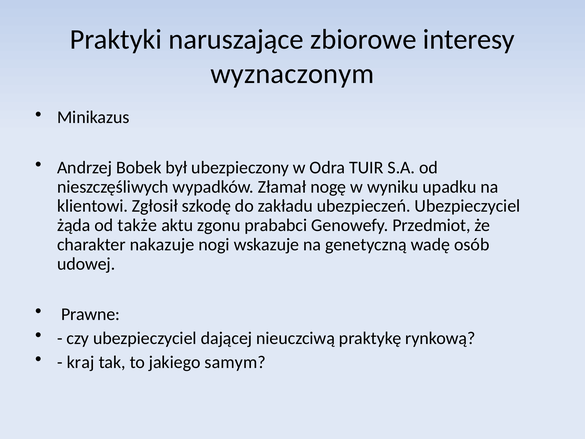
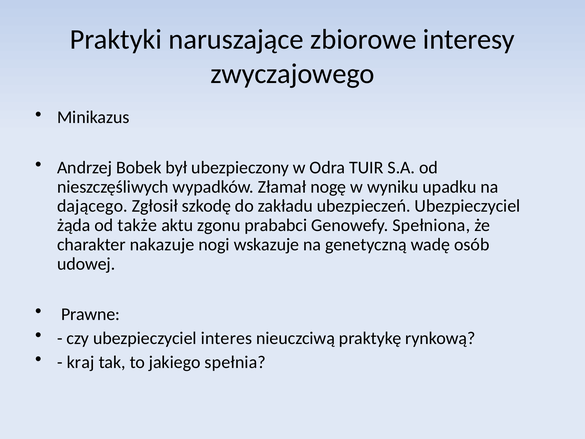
wyznaczonym: wyznaczonym -> zwyczajowego
klientowi: klientowi -> dającego
Przedmiot: Przedmiot -> Spełniona
dającej: dającej -> interes
samym: samym -> spełnia
